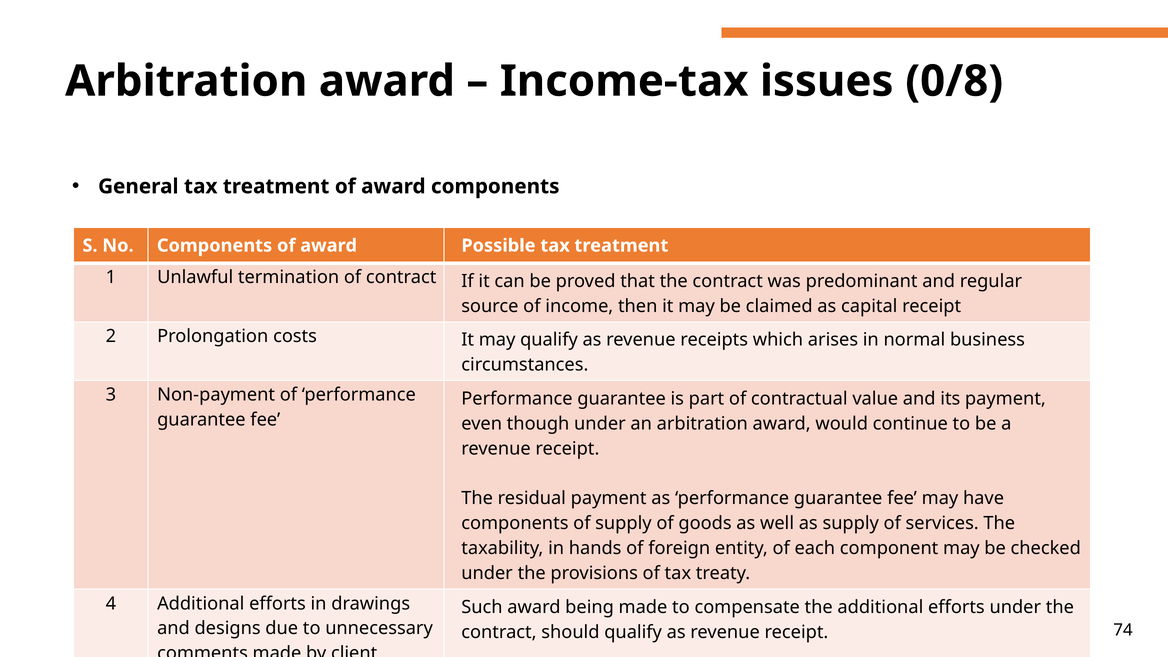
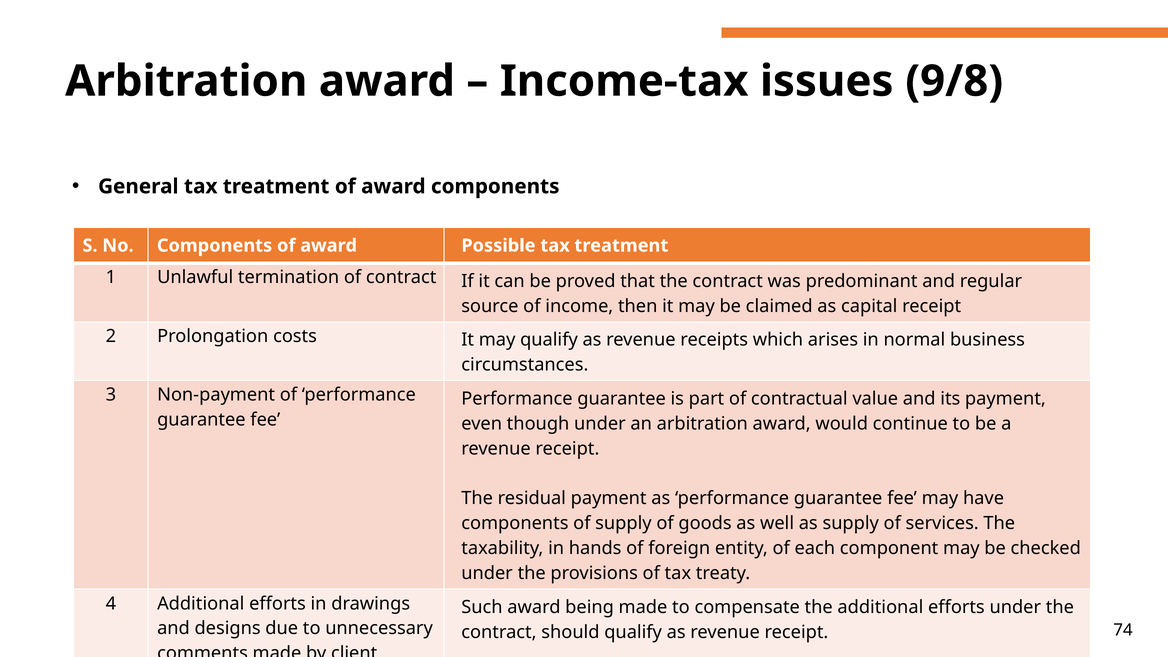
0/8: 0/8 -> 9/8
